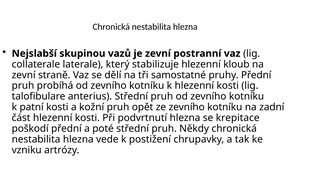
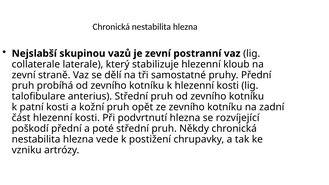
krepitace: krepitace -> rozvíjející
